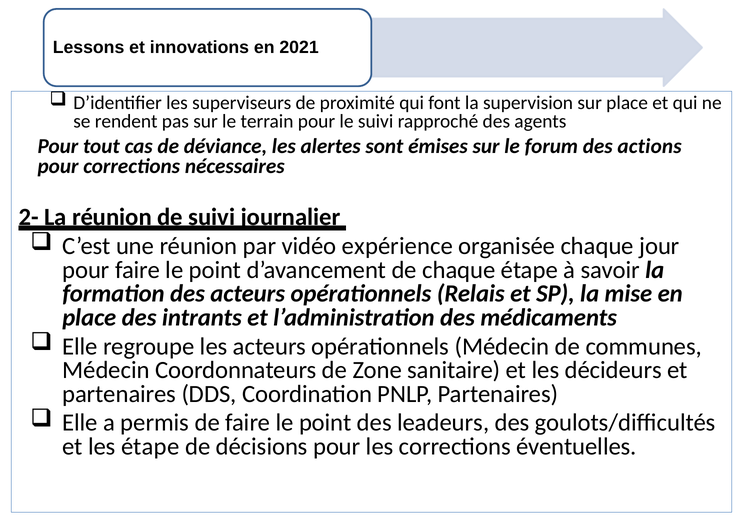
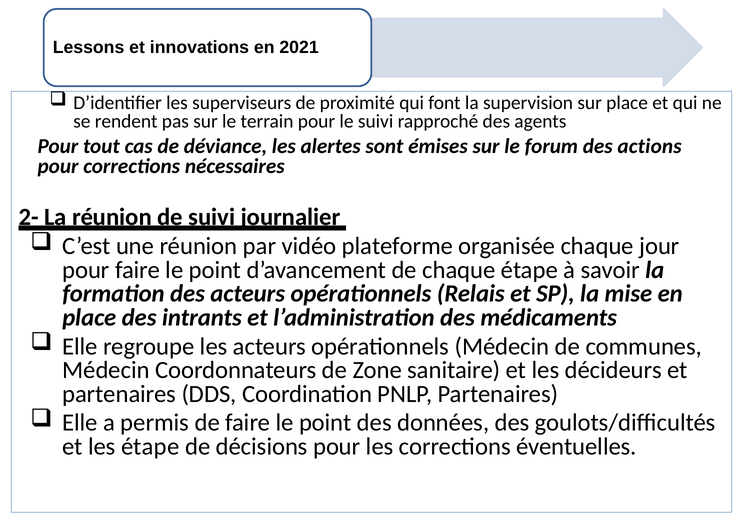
expérience: expérience -> plateforme
leadeurs: leadeurs -> données
